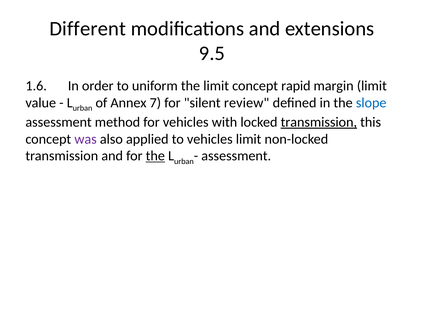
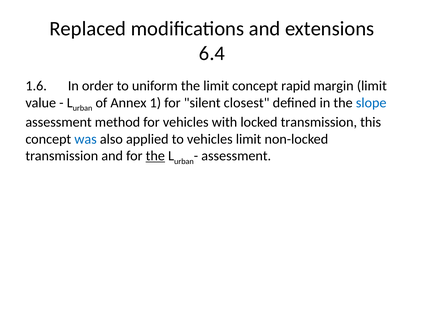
Different: Different -> Replaced
9.5: 9.5 -> 6.4
7: 7 -> 1
review: review -> closest
transmission at (319, 122) underline: present -> none
was colour: purple -> blue
